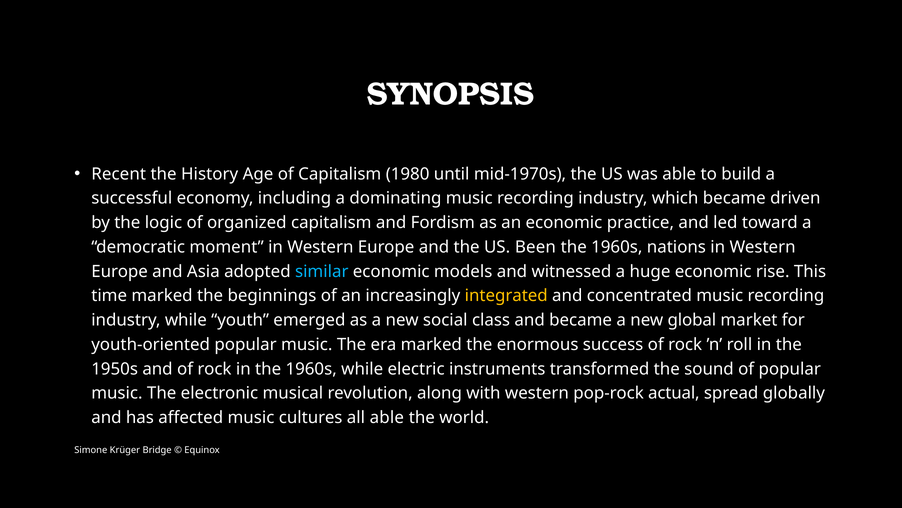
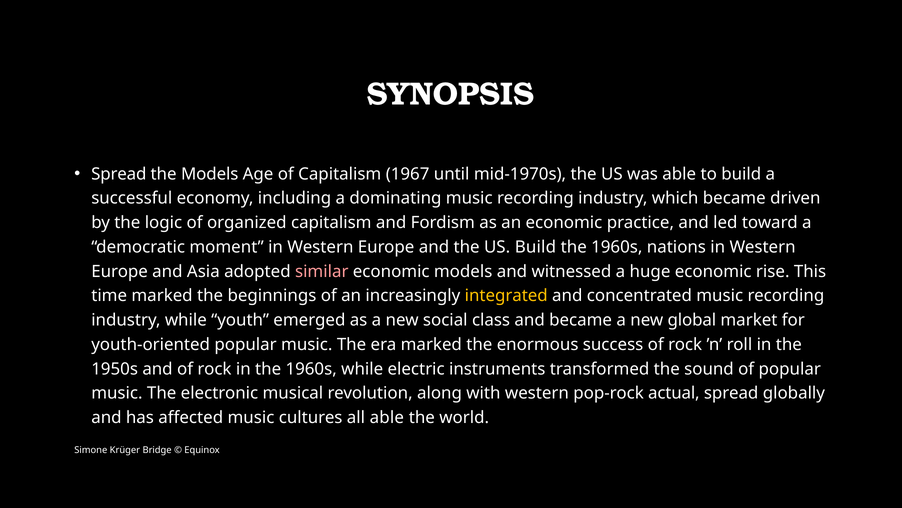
Recent at (119, 174): Recent -> Spread
the History: History -> Models
1980: 1980 -> 1967
US Been: Been -> Build
similar colour: light blue -> pink
